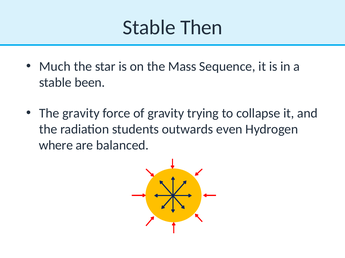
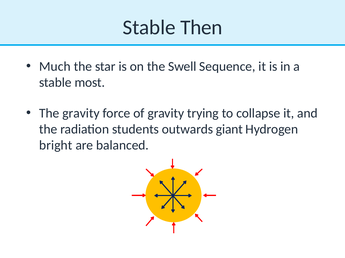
Mass: Mass -> Swell
been: been -> most
even: even -> giant
where: where -> bright
